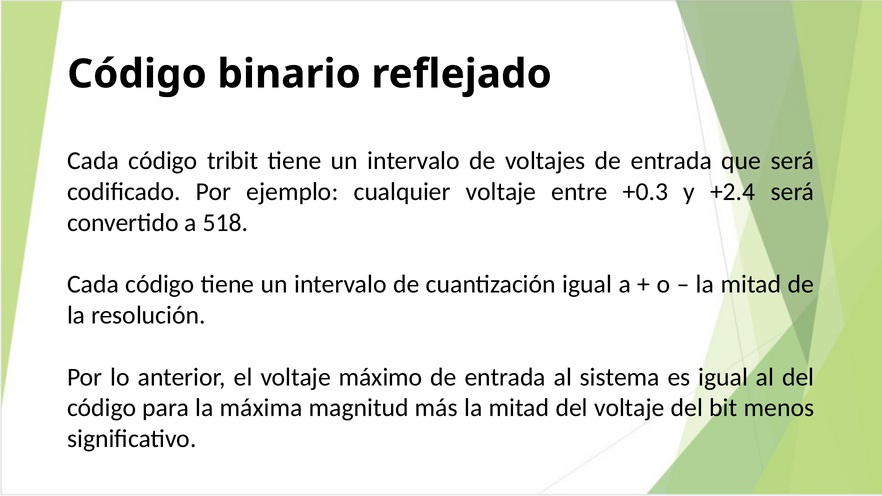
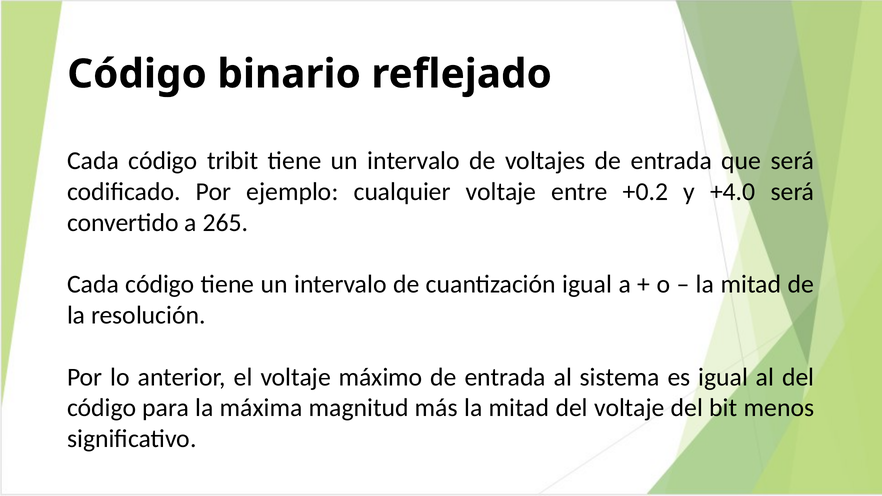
+0.3: +0.3 -> +0.2
+2.4: +2.4 -> +4.0
518: 518 -> 265
